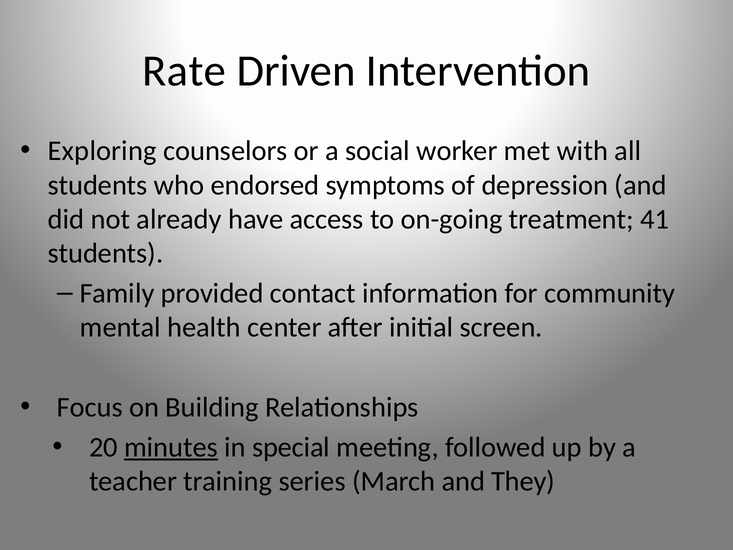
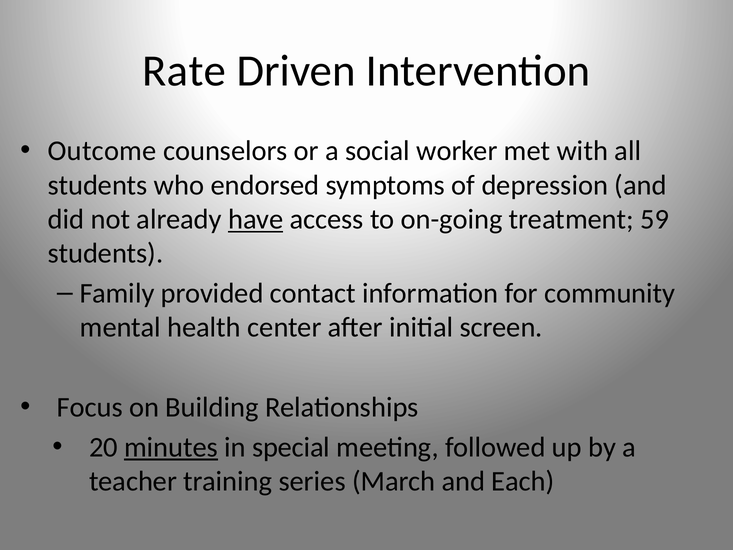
Exploring: Exploring -> Outcome
have underline: none -> present
41: 41 -> 59
They: They -> Each
